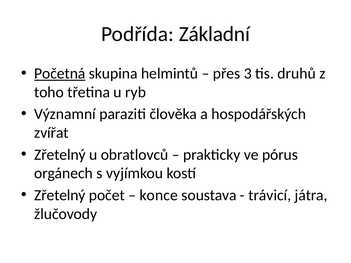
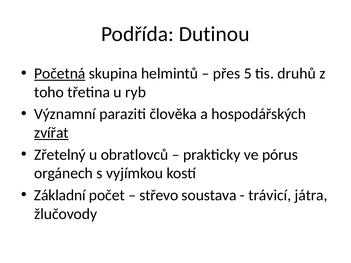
Základní: Základní -> Dutinou
3: 3 -> 5
zvířat underline: none -> present
Zřetelný at (60, 195): Zřetelný -> Základní
konce: konce -> střevo
